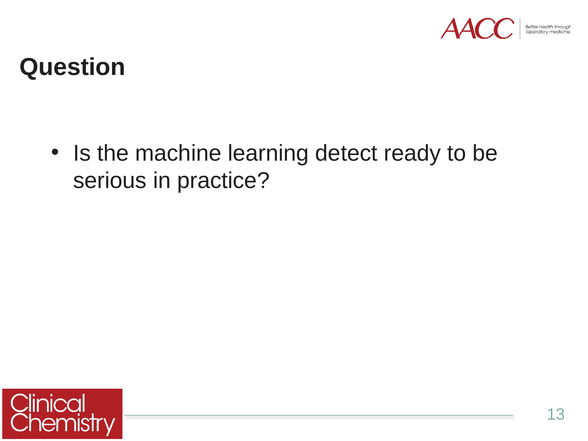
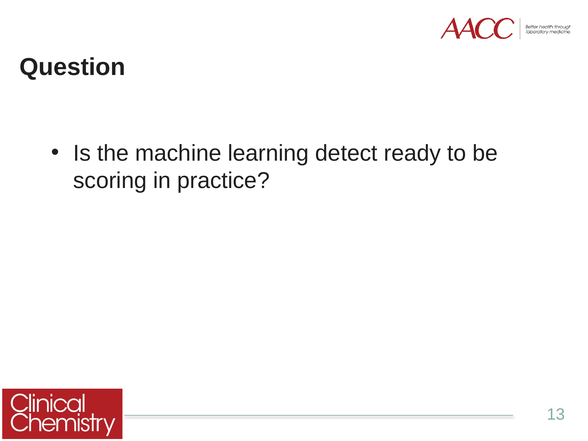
serious: serious -> scoring
